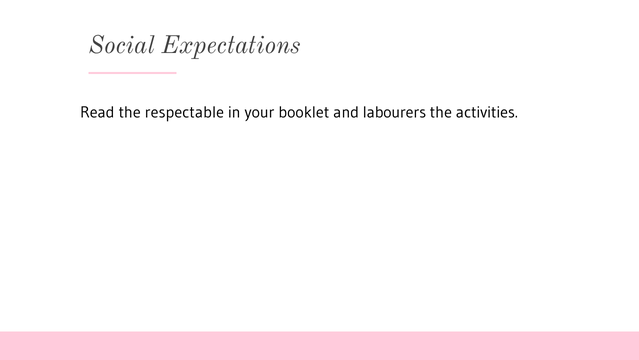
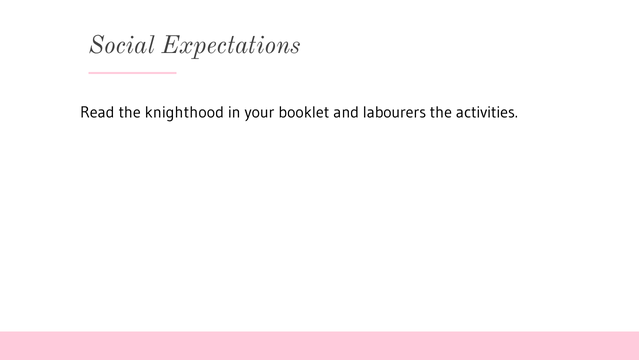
respectable: respectable -> knighthood
